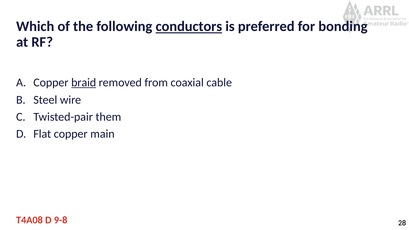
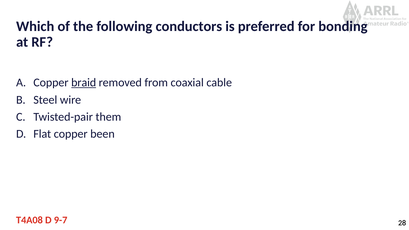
conductors underline: present -> none
main: main -> been
9-8: 9-8 -> 9-7
